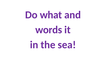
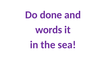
what: what -> done
